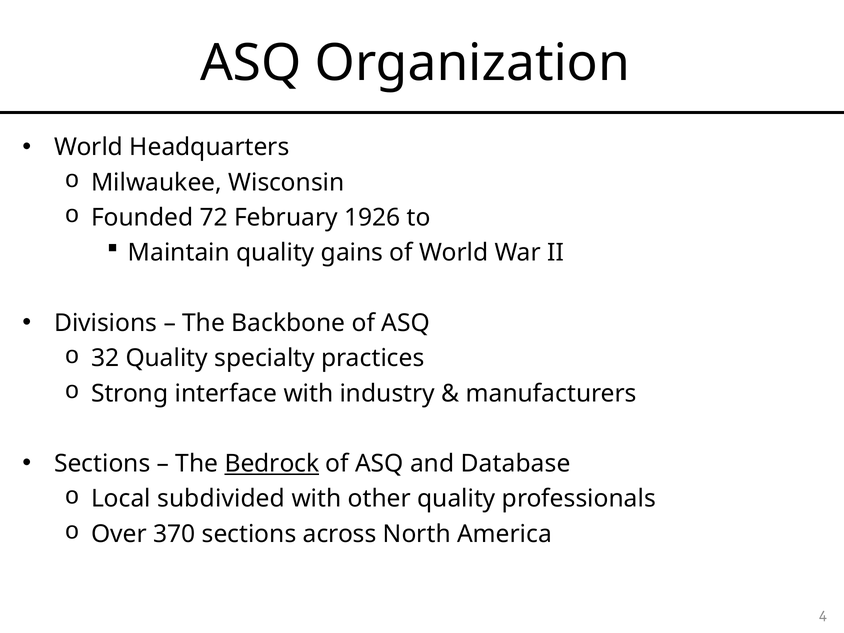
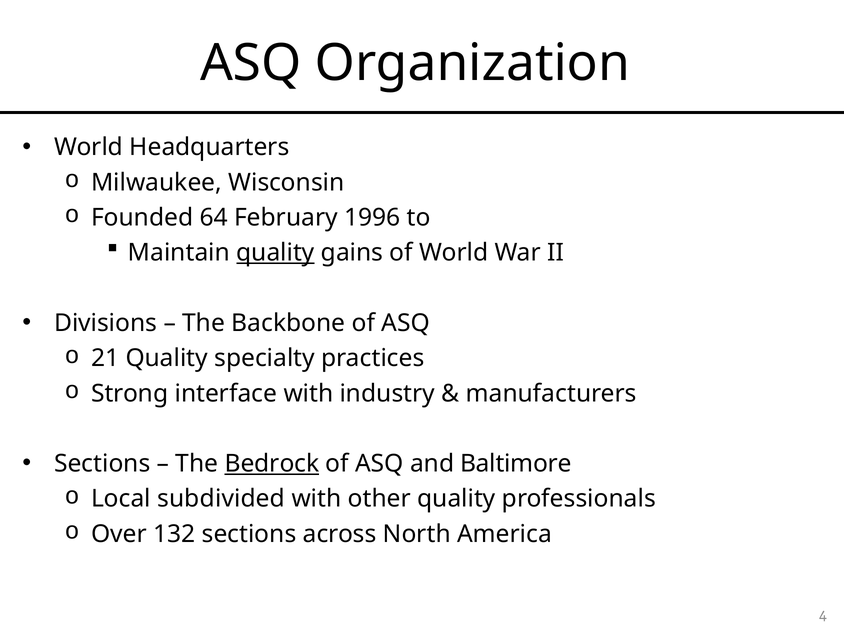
72: 72 -> 64
1926: 1926 -> 1996
quality at (275, 253) underline: none -> present
32: 32 -> 21
Database: Database -> Baltimore
370: 370 -> 132
